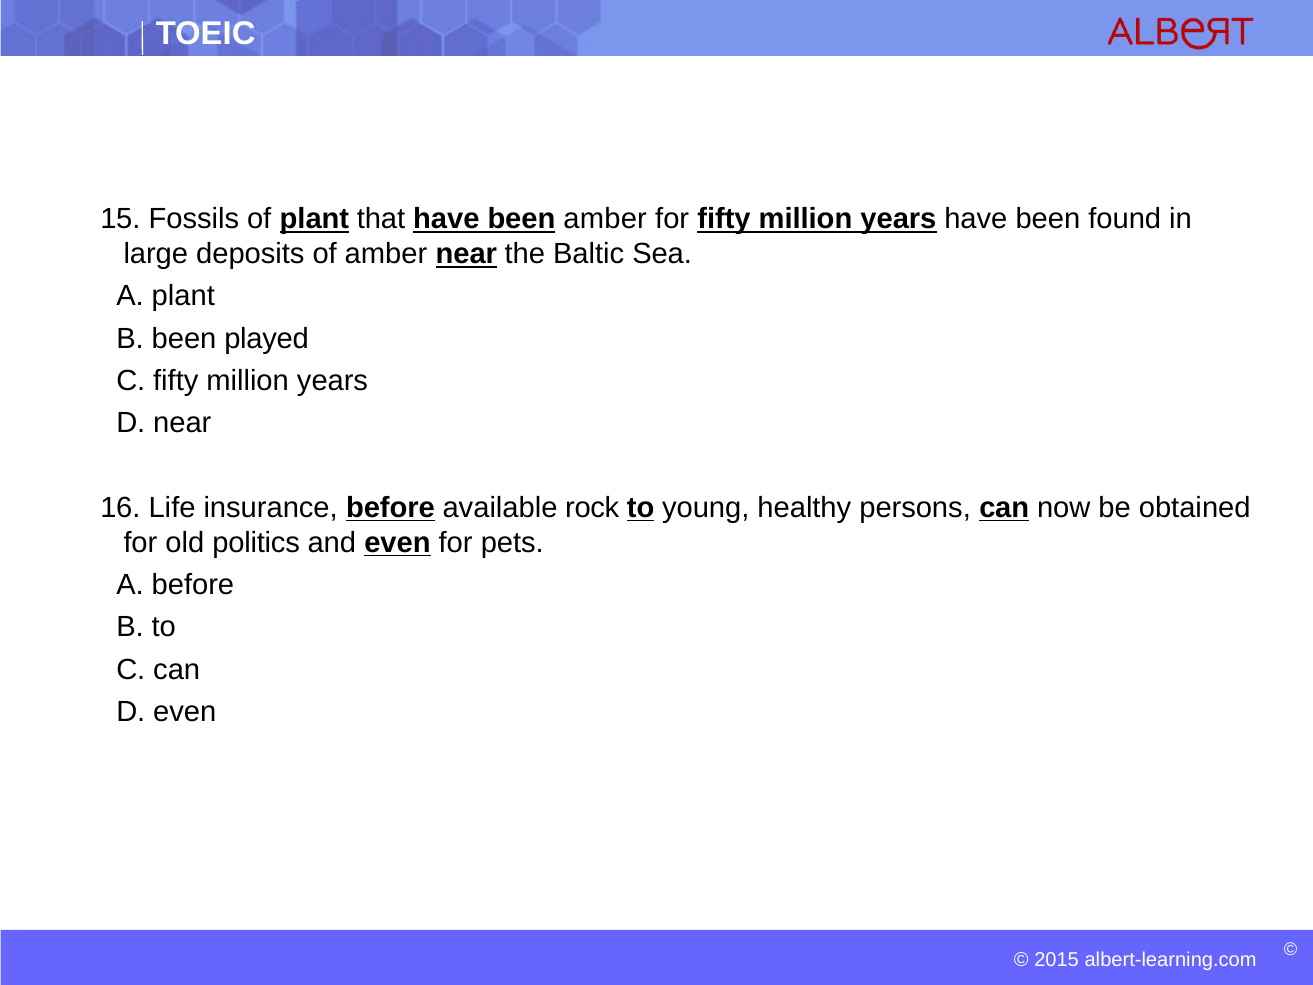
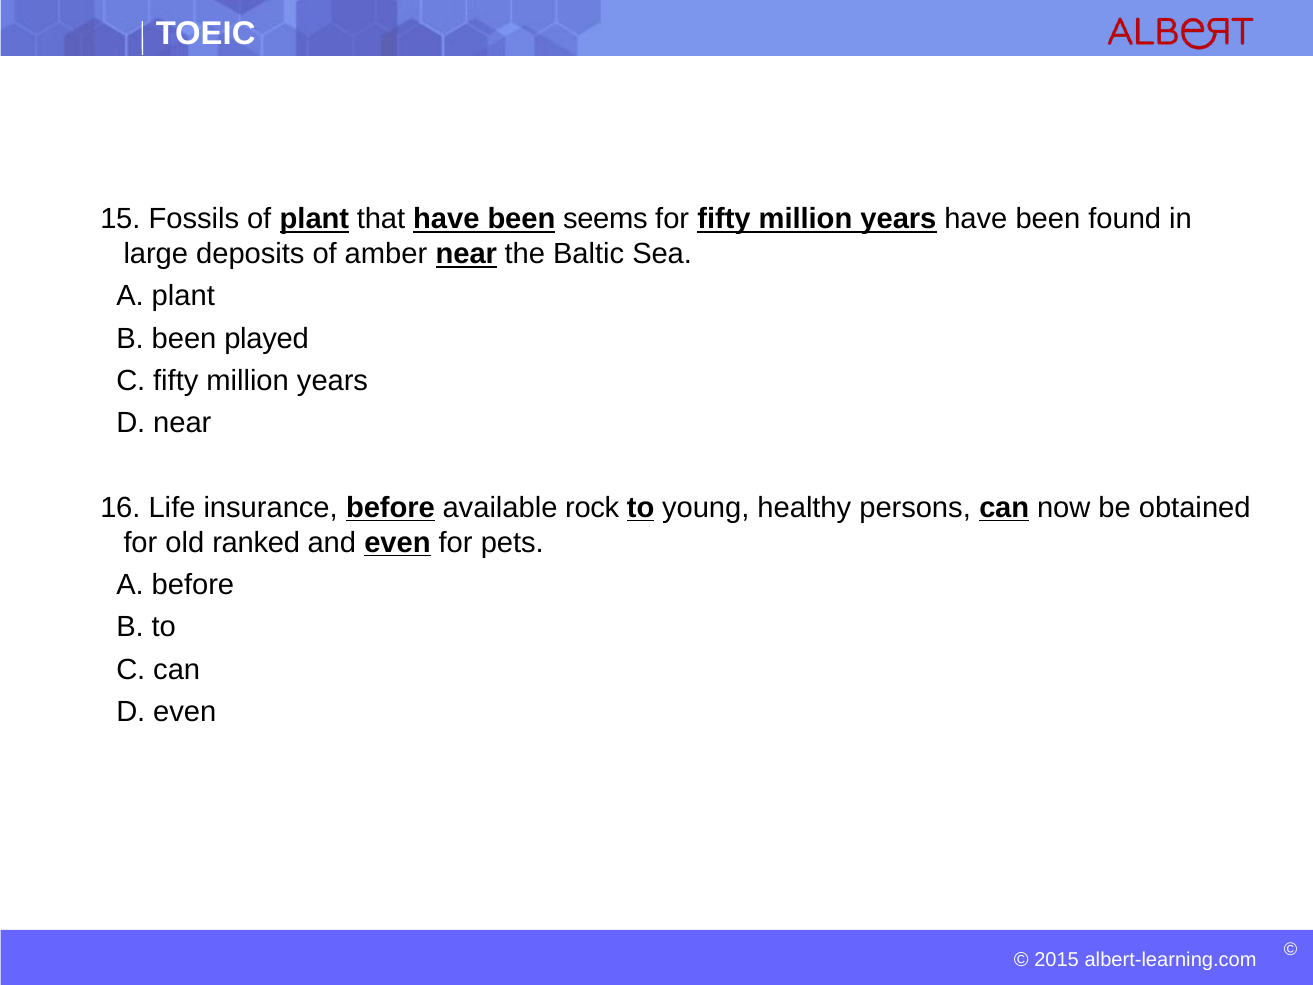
been amber: amber -> seems
politics: politics -> ranked
